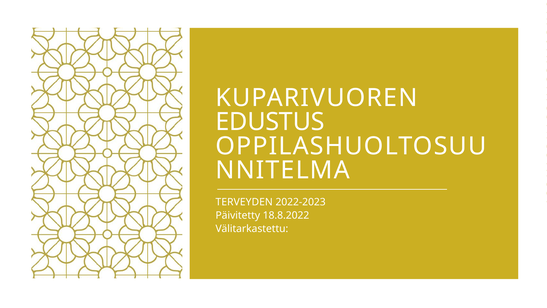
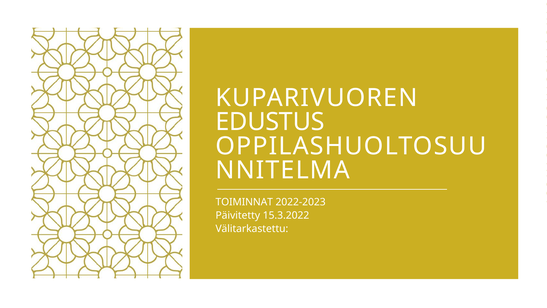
TERVEYDEN: TERVEYDEN -> TOIMINNAT
18.8.2022: 18.8.2022 -> 15.3.2022
